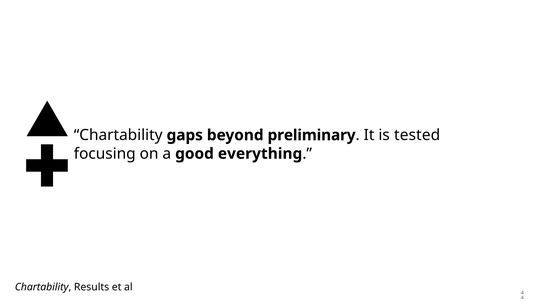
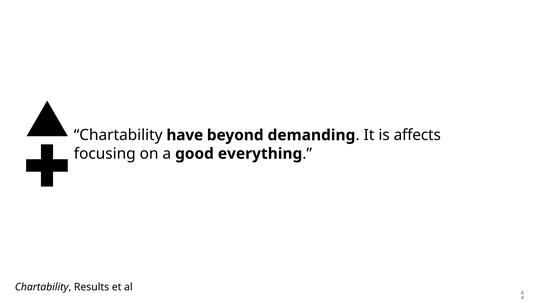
gaps: gaps -> have
preliminary: preliminary -> demanding
tested: tested -> affects
